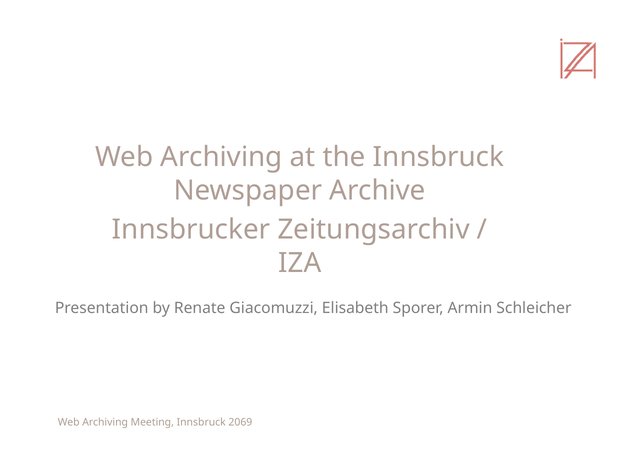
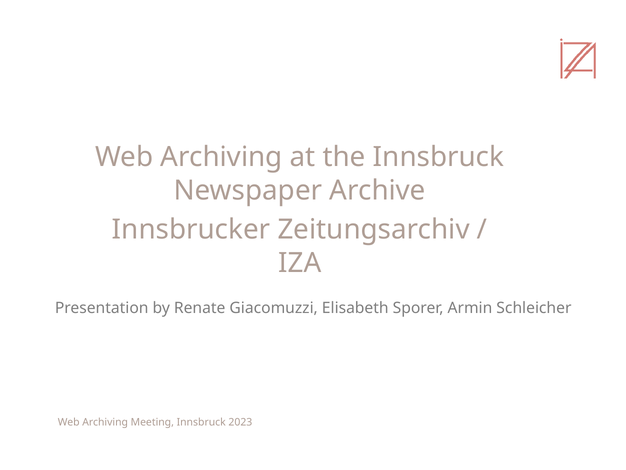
2069: 2069 -> 2023
